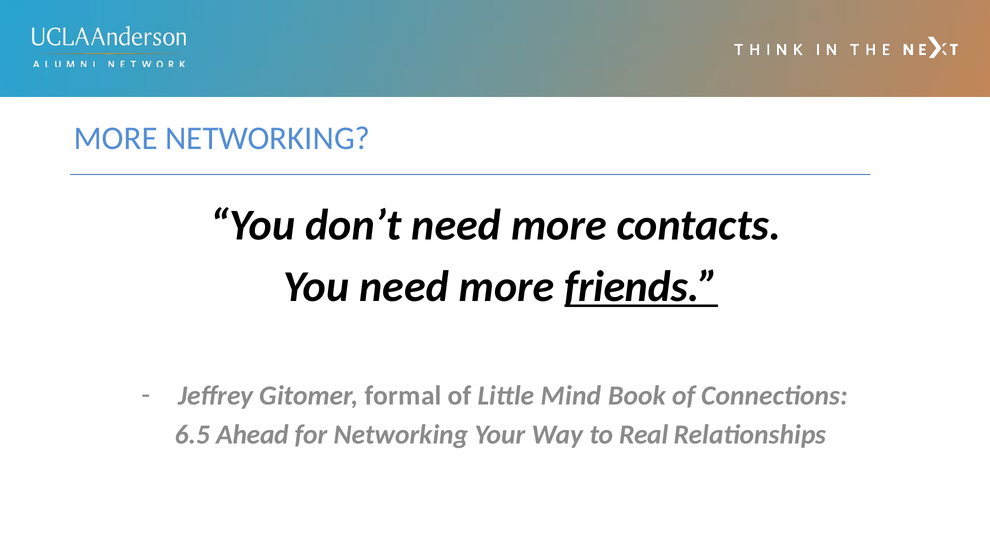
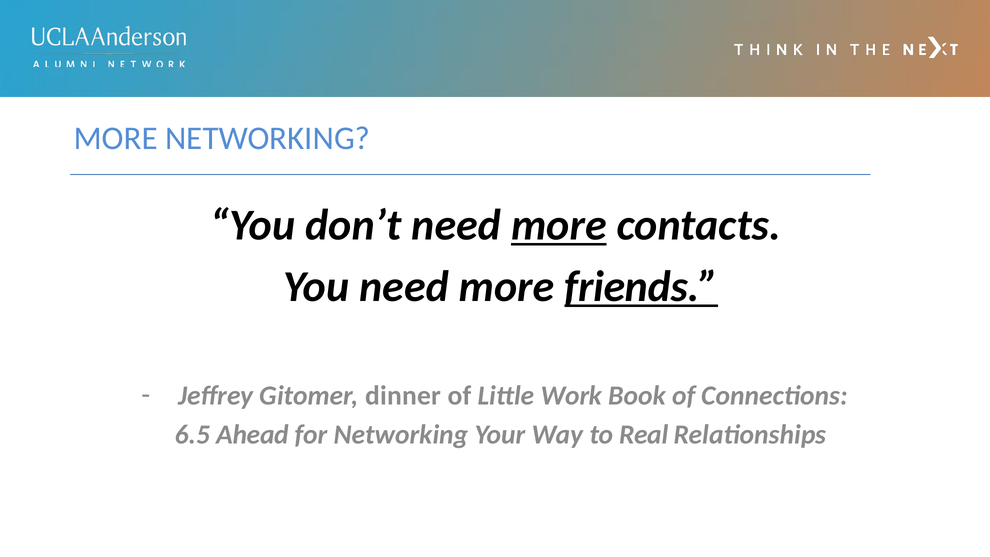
more at (559, 225) underline: none -> present
formal: formal -> dinner
Mind: Mind -> Work
